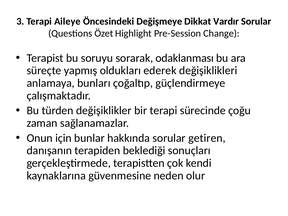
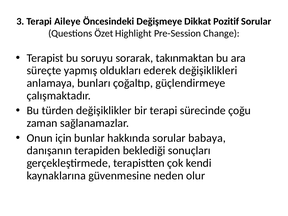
Vardır: Vardır -> Pozitif
odaklanması: odaklanması -> takınmaktan
getiren: getiren -> babaya
